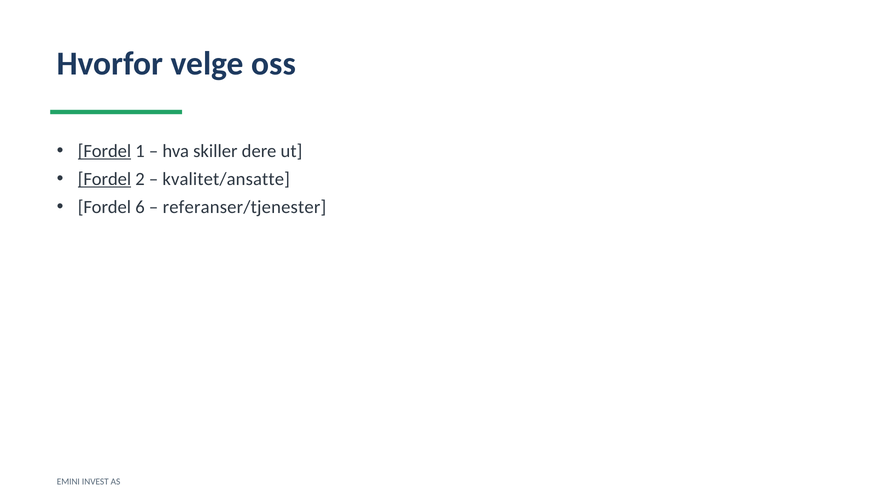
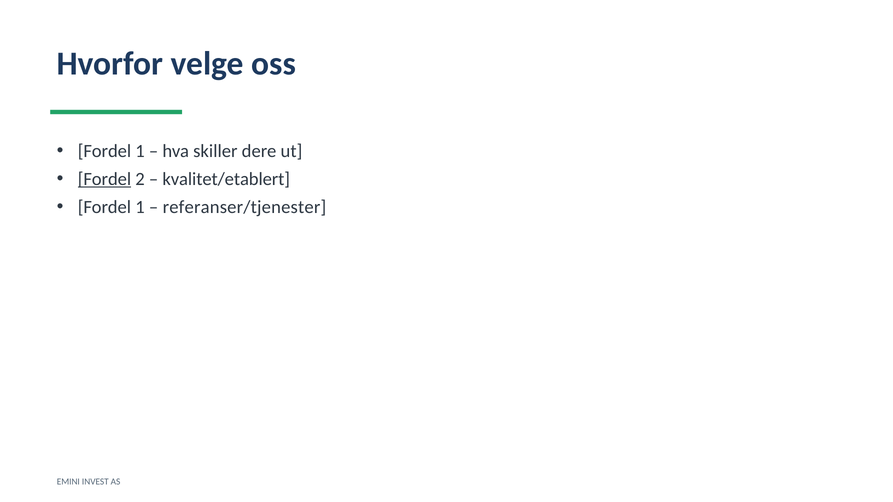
Fordel at (104, 151) underline: present -> none
kvalitet/ansatte: kvalitet/ansatte -> kvalitet/etablert
6 at (140, 207): 6 -> 1
